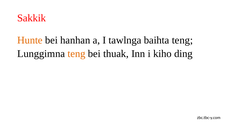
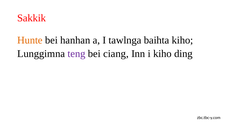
baihta teng: teng -> kiho
teng at (76, 54) colour: orange -> purple
thuak: thuak -> ciang
